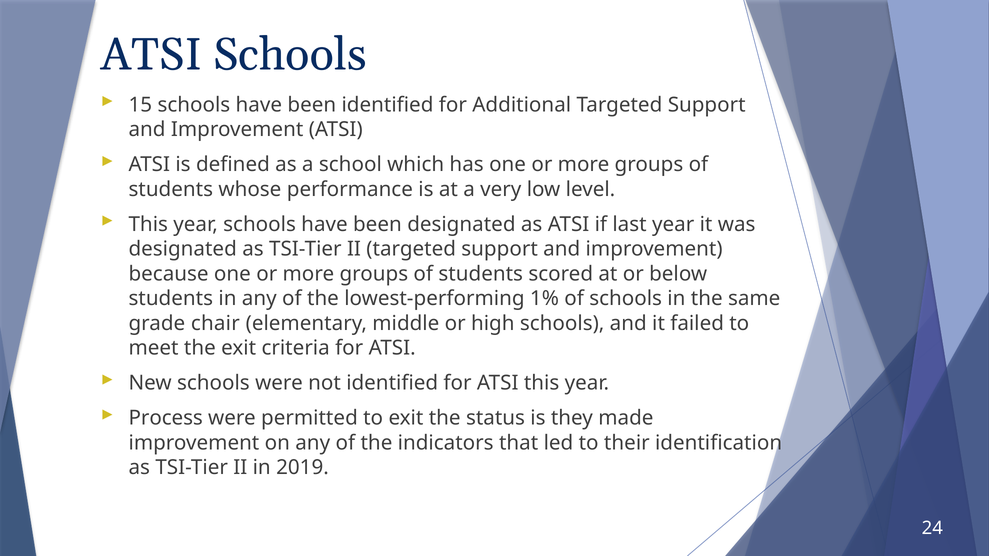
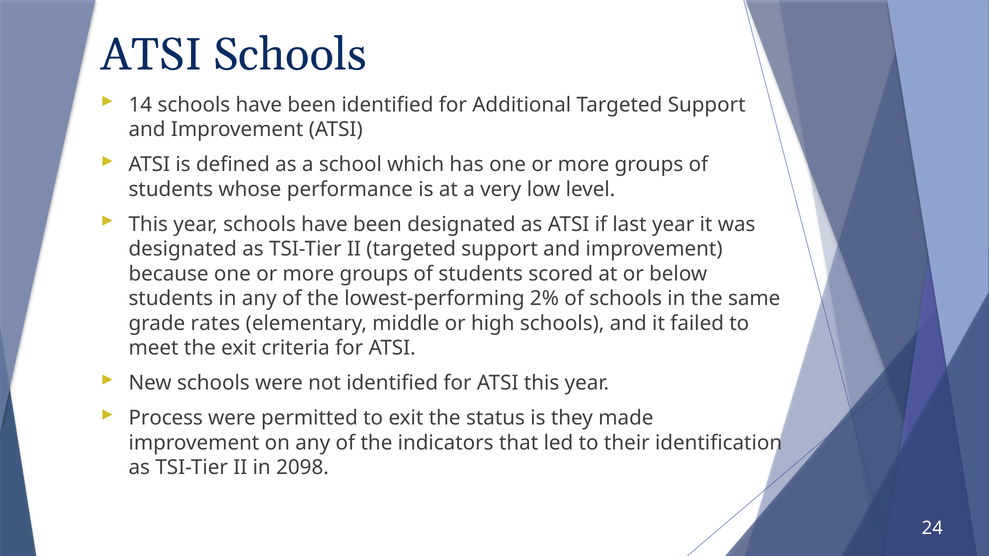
15: 15 -> 14
1%: 1% -> 2%
chair: chair -> rates
2019: 2019 -> 2098
